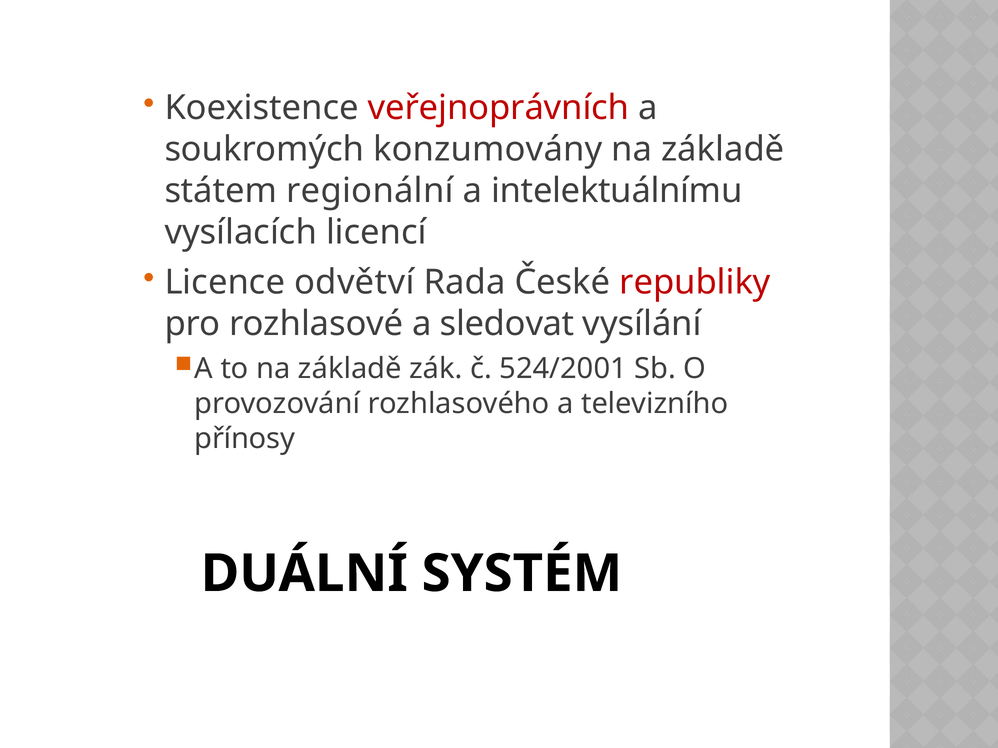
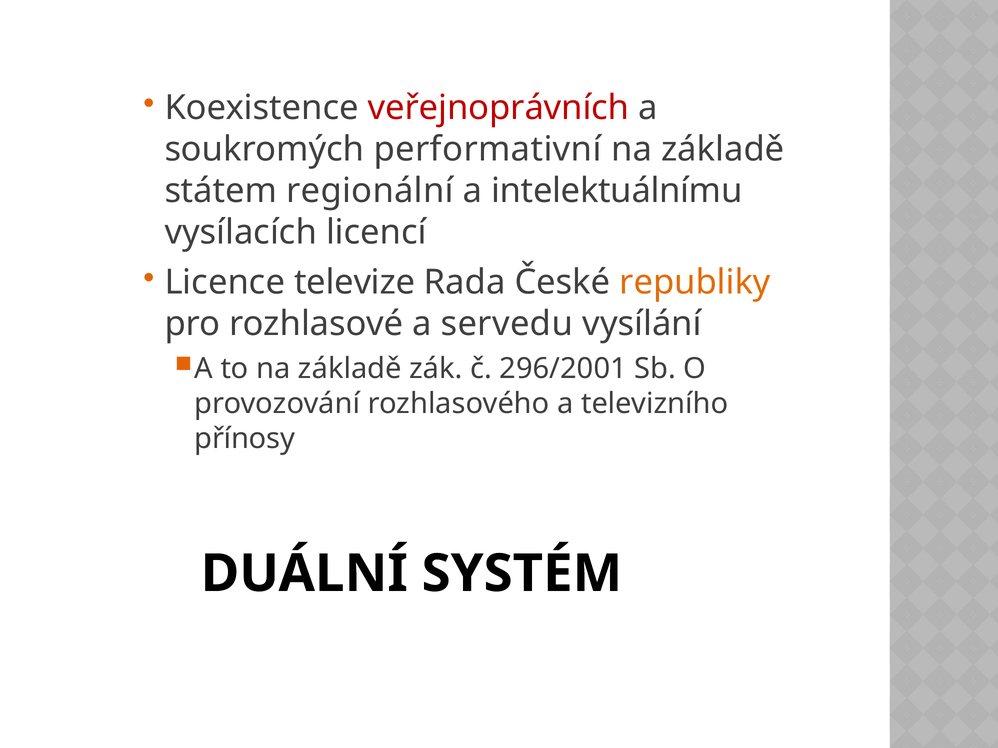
konzumovány: konzumovány -> performativní
odvětví: odvětví -> televize
republiky colour: red -> orange
sledovat: sledovat -> servedu
524/2001: 524/2001 -> 296/2001
